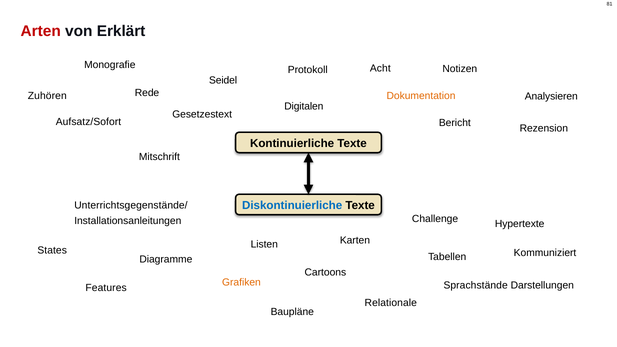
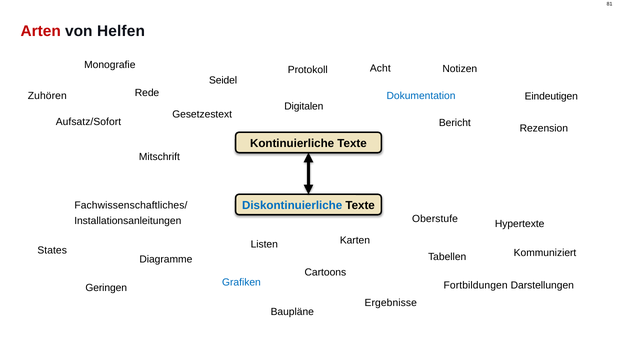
Erklärt: Erklärt -> Helfen
Dokumentation colour: orange -> blue
Analysieren: Analysieren -> Eindeutigen
Unterrichtsgegenstände/: Unterrichtsgegenstände/ -> Fachwissenschaftliches/
Challenge: Challenge -> Oberstufe
Grafiken colour: orange -> blue
Sprachstände: Sprachstände -> Fortbildungen
Features: Features -> Geringen
Relationale: Relationale -> Ergebnisse
